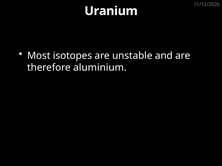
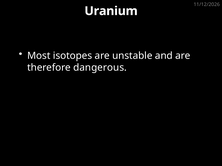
aluminium: aluminium -> dangerous
